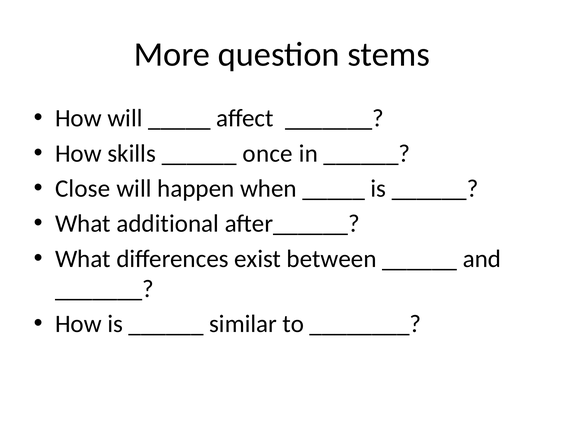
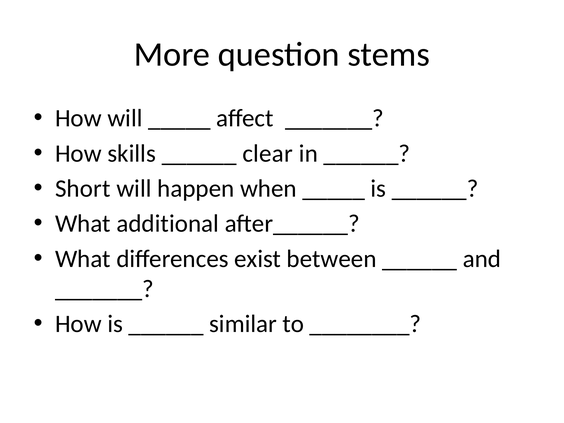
once: once -> clear
Close: Close -> Short
